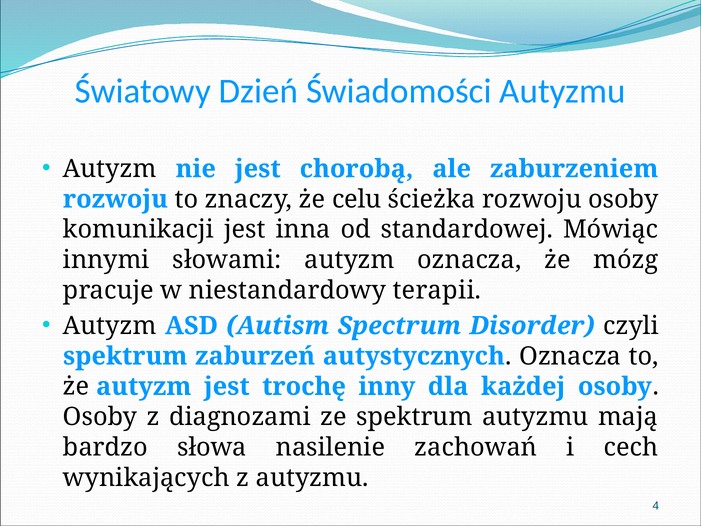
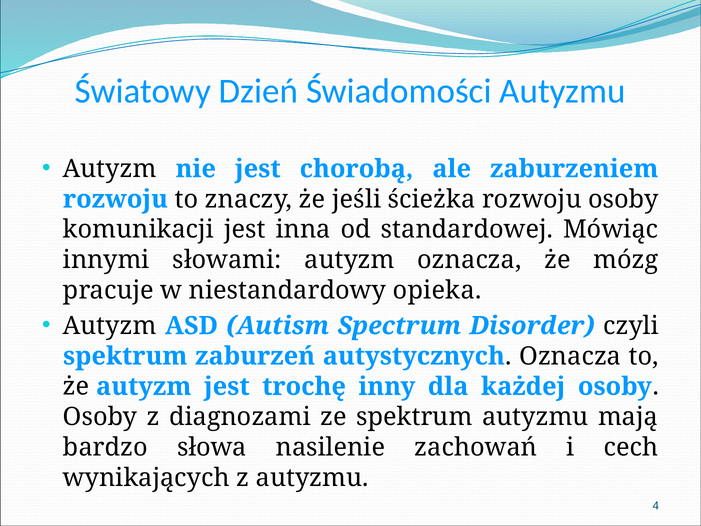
celu: celu -> jeśli
terapii: terapii -> opieka
